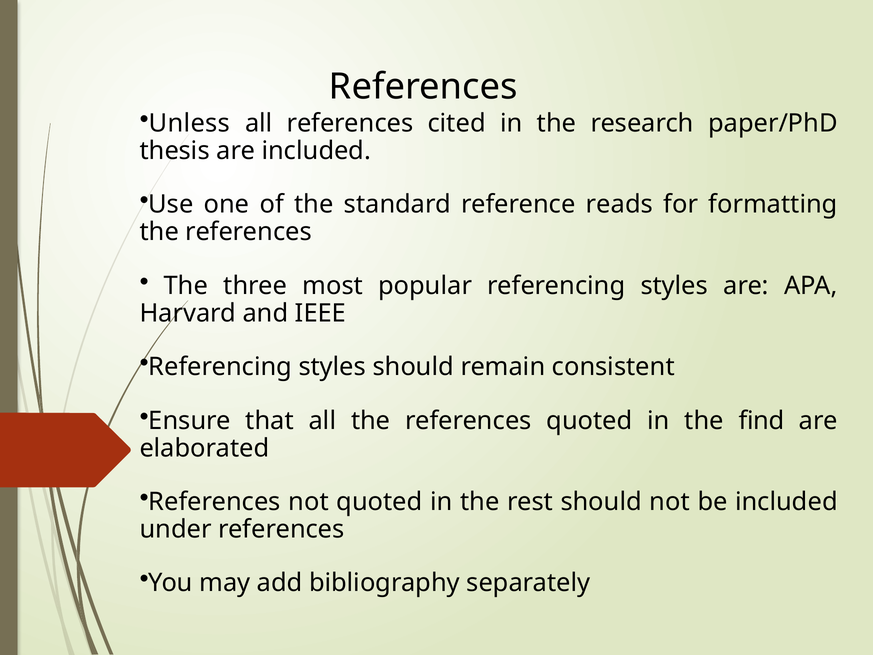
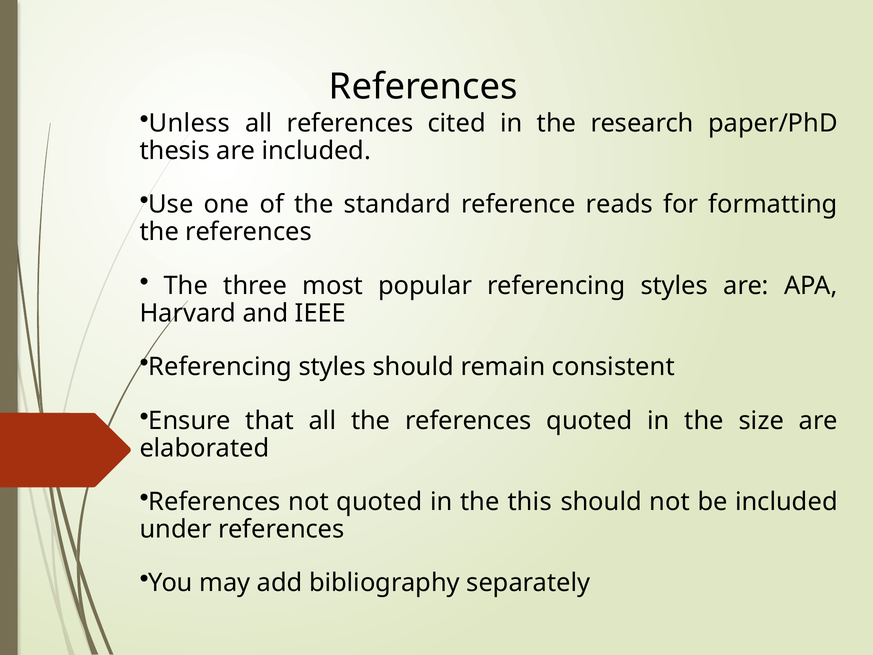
find: find -> size
rest: rest -> this
